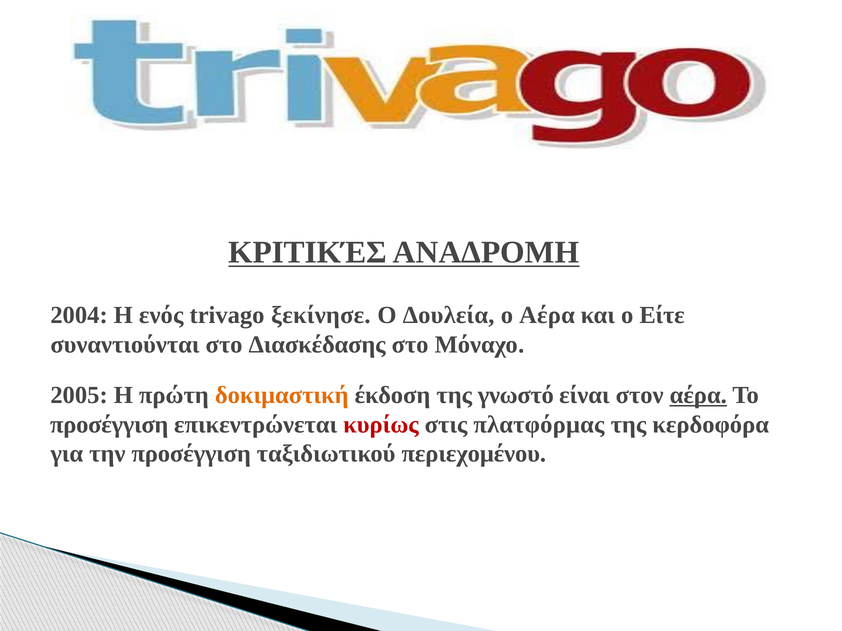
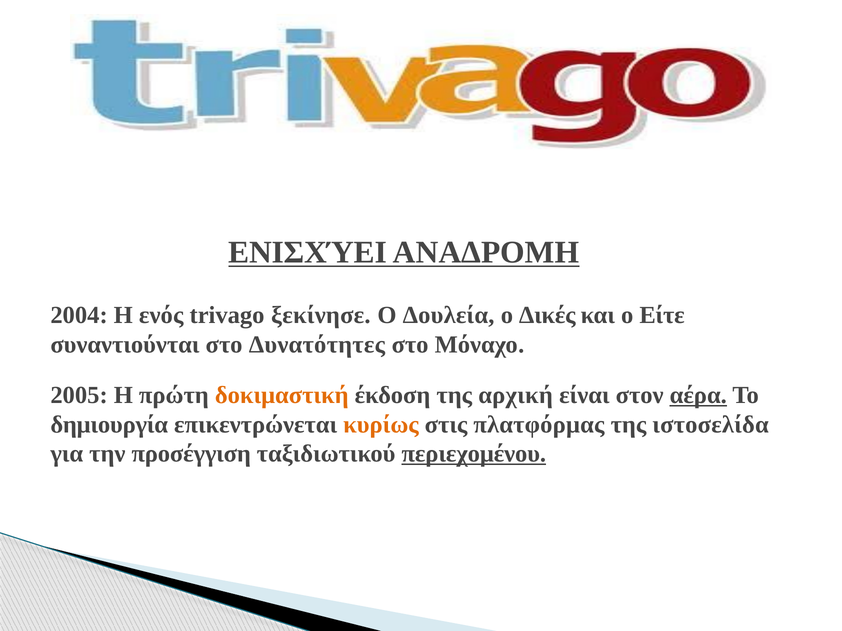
ΚΡΙΤΙΚΈΣ: ΚΡΙΤΙΚΈΣ -> ΕΝΙΣΧΎΕΙ
ο Αέρα: Αέρα -> Δικές
Διασκέδασης: Διασκέδασης -> Δυνατότητες
γνωστό: γνωστό -> αρχική
προσέγγιση at (109, 425): προσέγγιση -> δημιουργία
κυρίως colour: red -> orange
κερδοφόρα: κερδοφόρα -> ιστοσελίδα
περιεχομένου underline: none -> present
